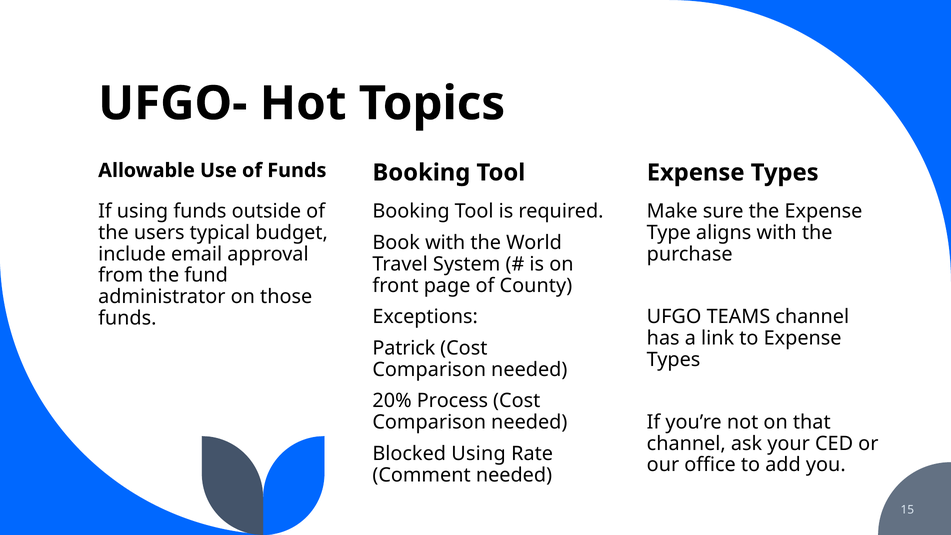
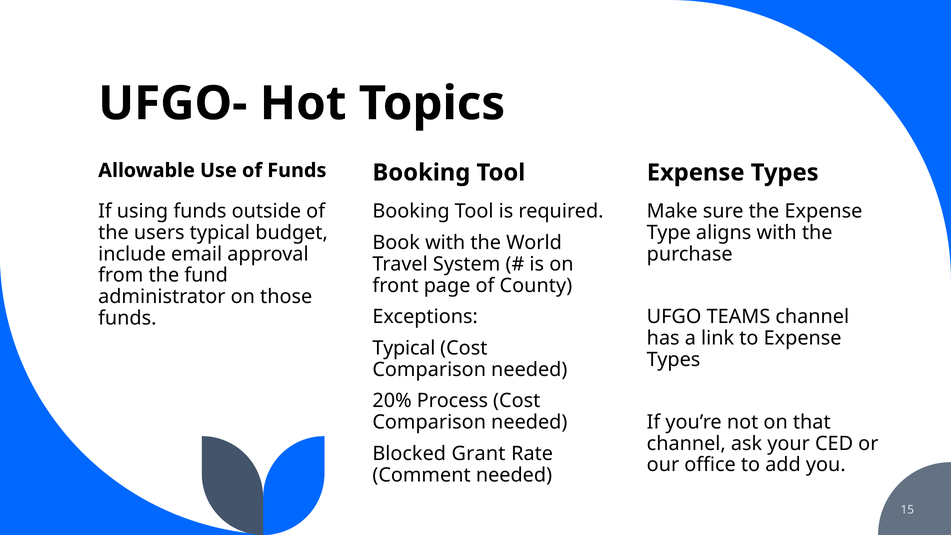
Patrick at (404, 348): Patrick -> Typical
Blocked Using: Using -> Grant
